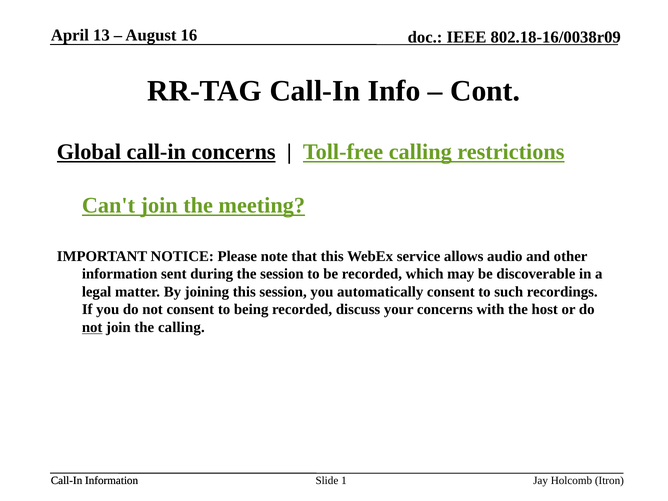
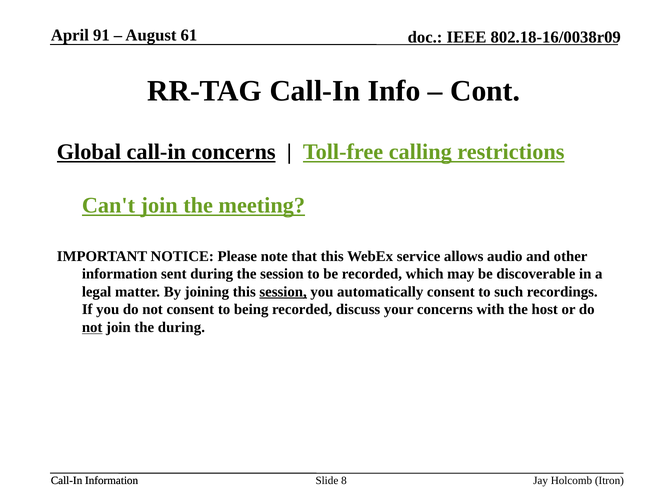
13: 13 -> 91
16: 16 -> 61
session at (283, 292) underline: none -> present
the calling: calling -> during
1: 1 -> 8
